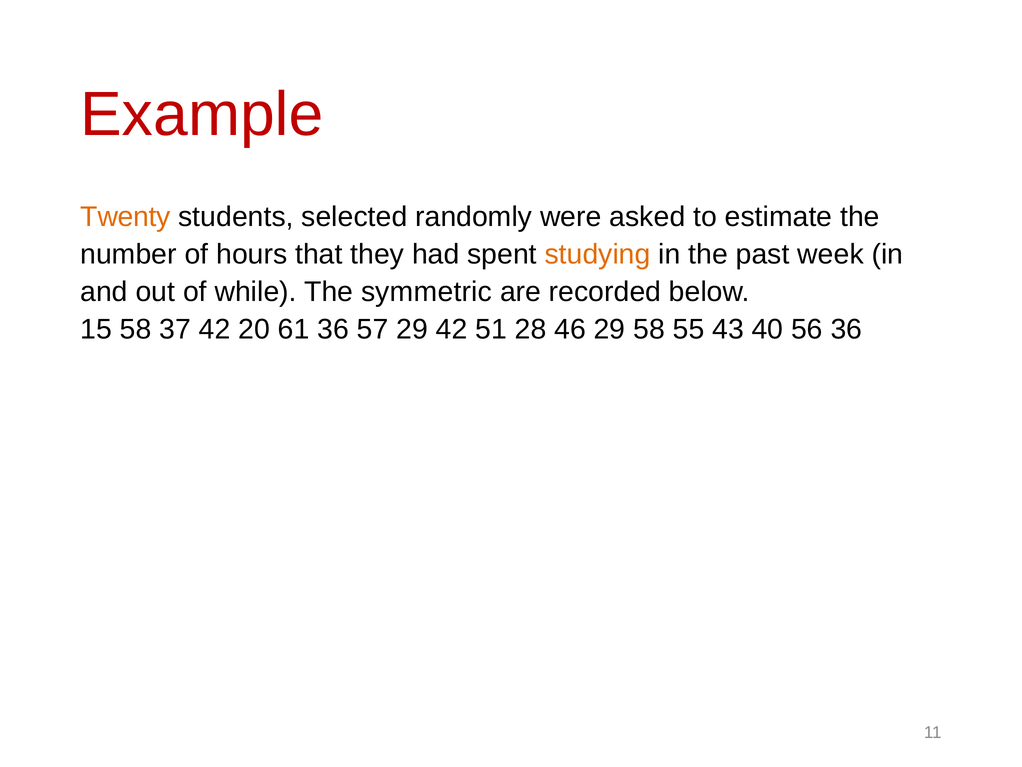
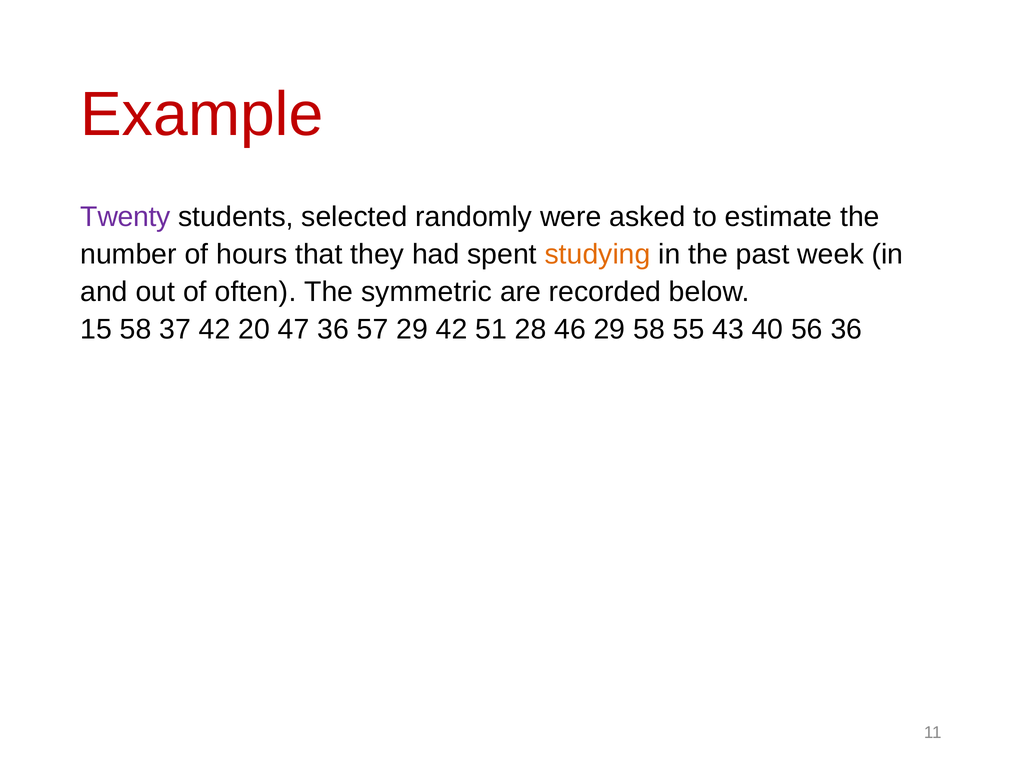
Twenty colour: orange -> purple
while: while -> often
61: 61 -> 47
